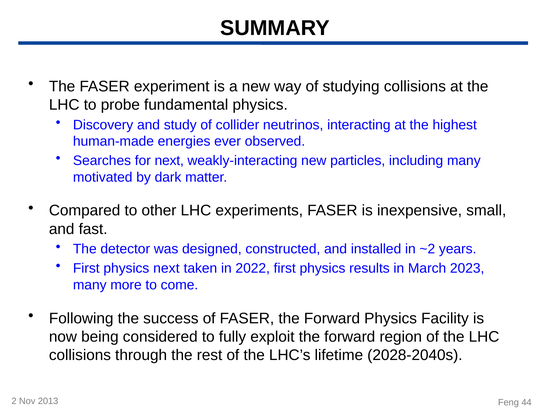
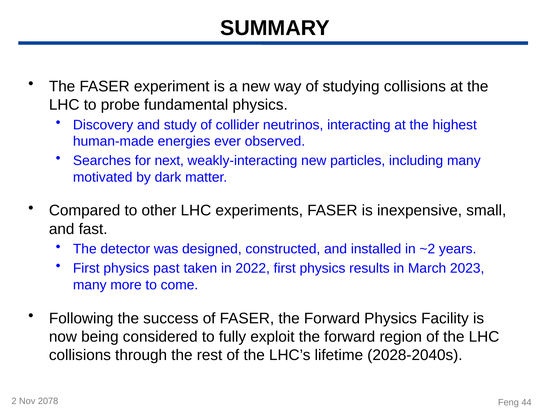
physics next: next -> past
2013: 2013 -> 2078
